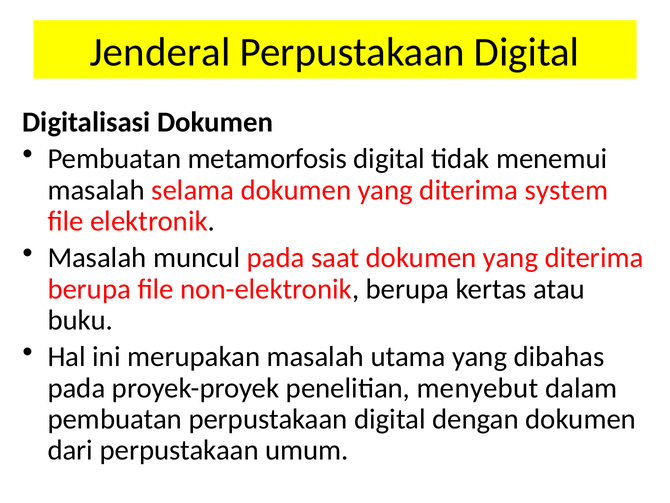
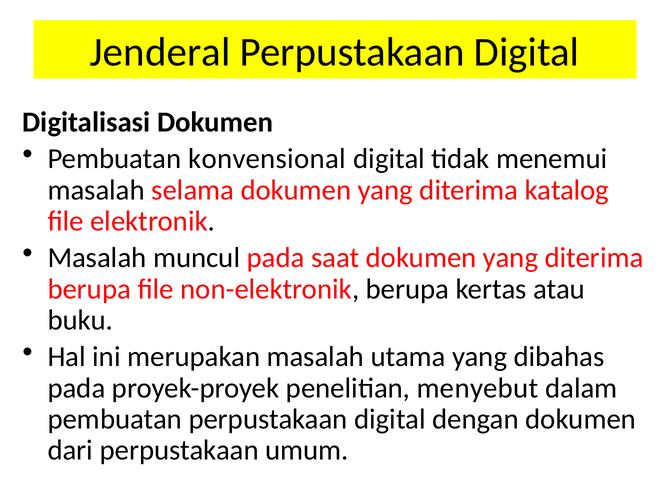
metamorfosis: metamorfosis -> konvensional
system: system -> katalog
